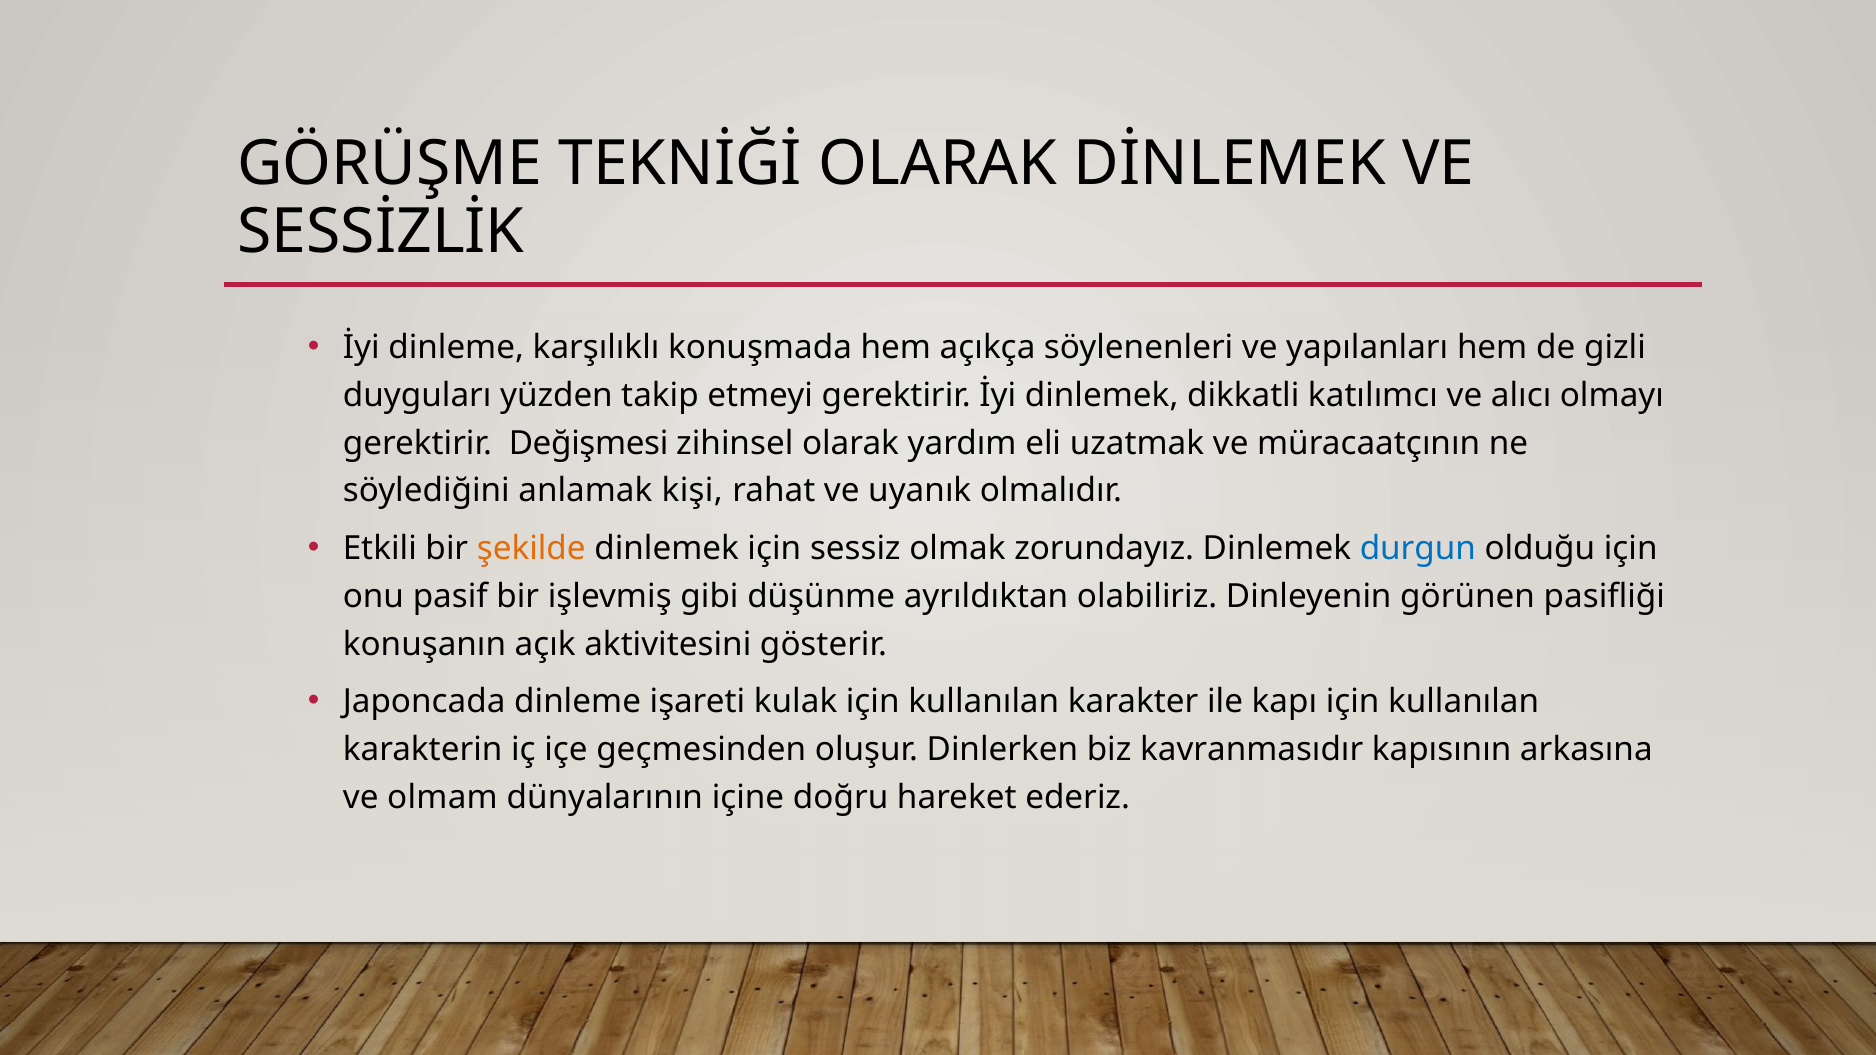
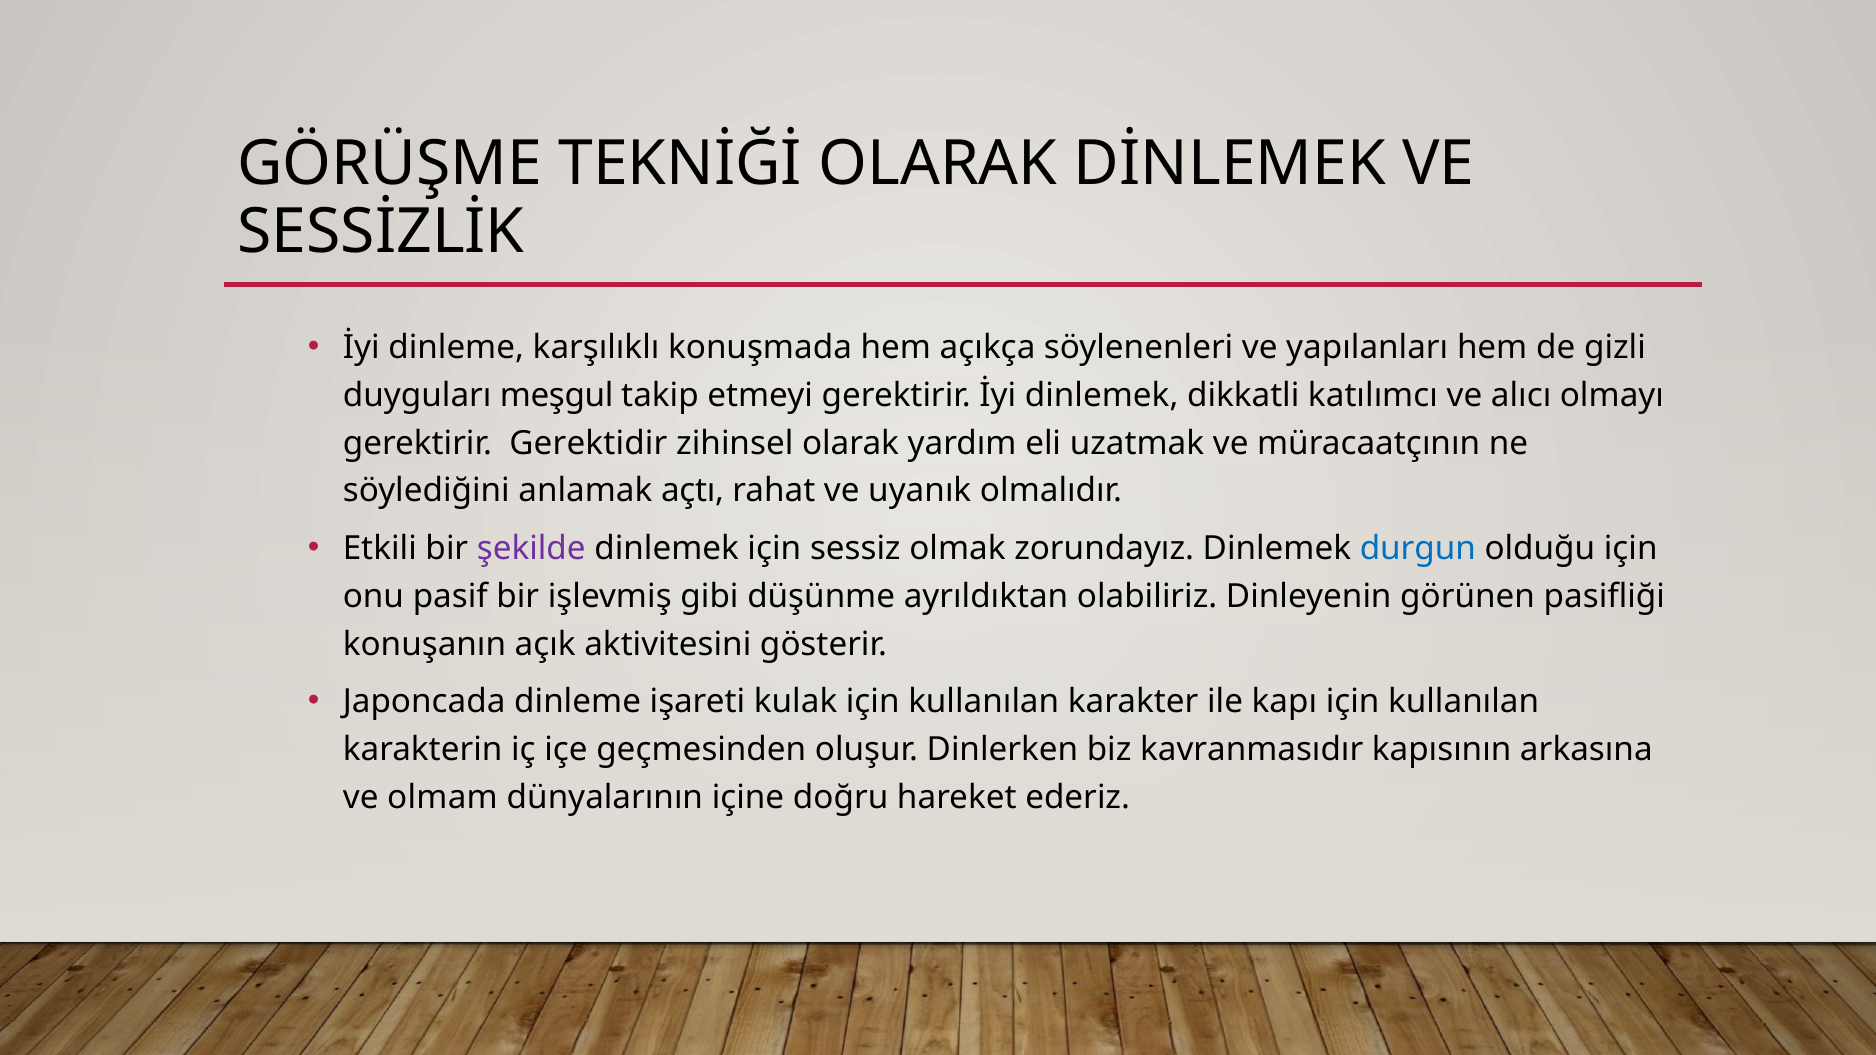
yüzden: yüzden -> meşgul
Değişmesi: Değişmesi -> Gerektidir
kişi: kişi -> açtı
şekilde colour: orange -> purple
